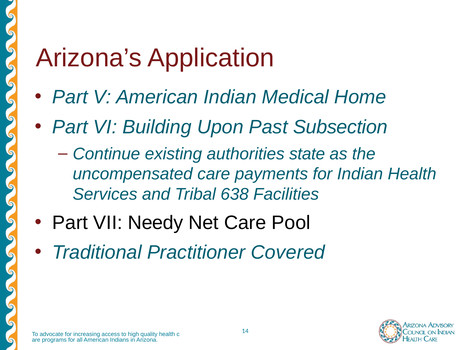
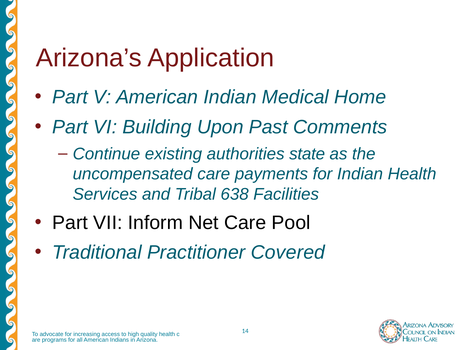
Subsection: Subsection -> Comments
Needy: Needy -> Inform
